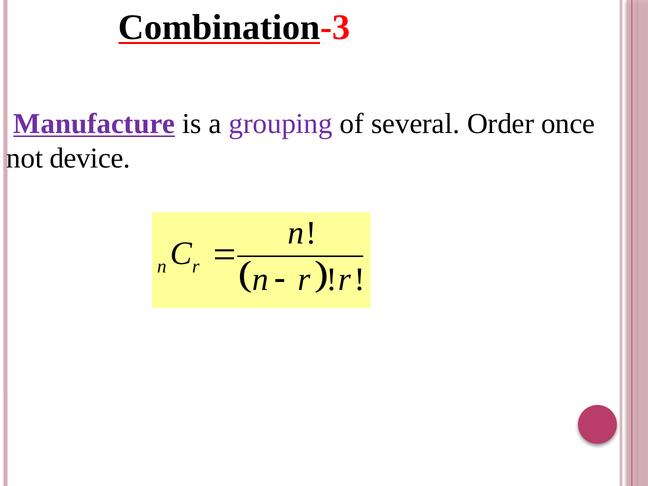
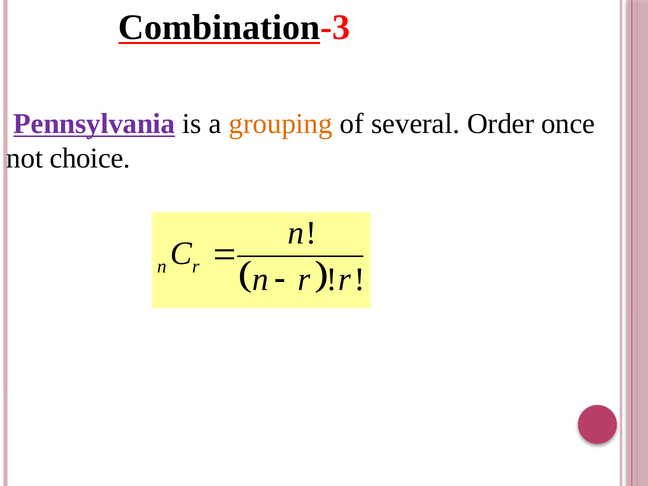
Manufacture: Manufacture -> Pennsylvania
grouping colour: purple -> orange
device: device -> choice
